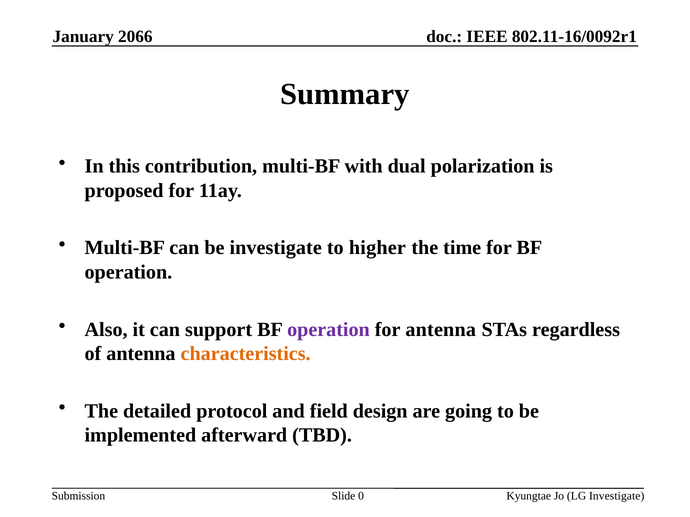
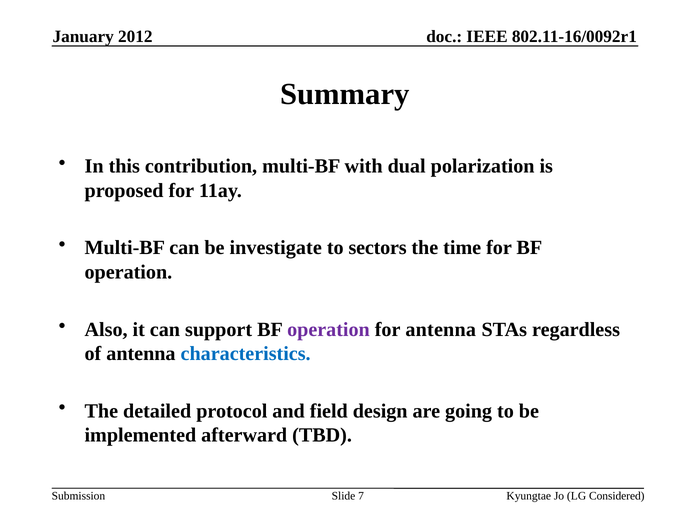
2066: 2066 -> 2012
higher: higher -> sectors
characteristics colour: orange -> blue
0: 0 -> 7
LG Investigate: Investigate -> Considered
